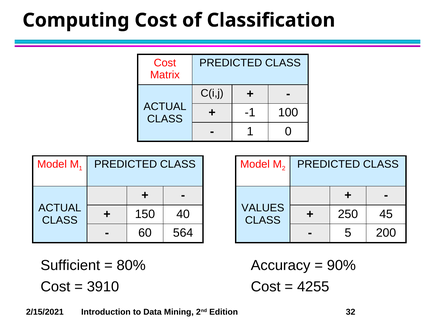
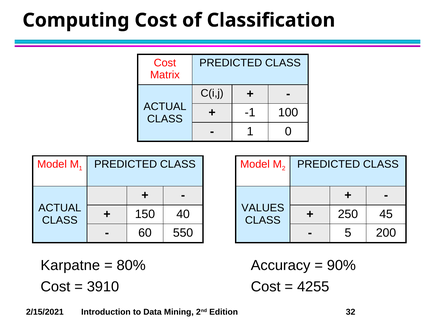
564: 564 -> 550
Sufficient: Sufficient -> Karpatne
